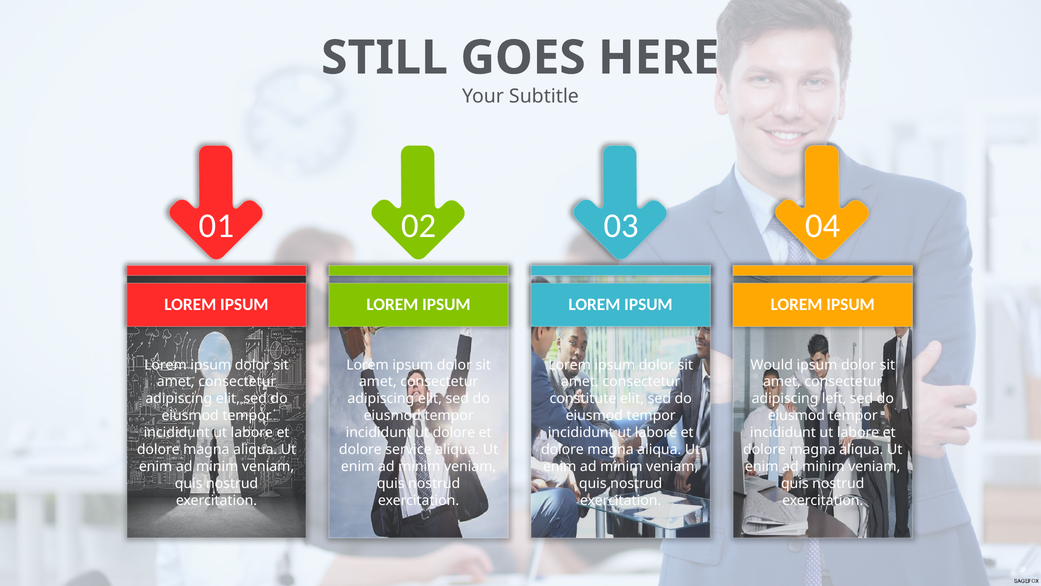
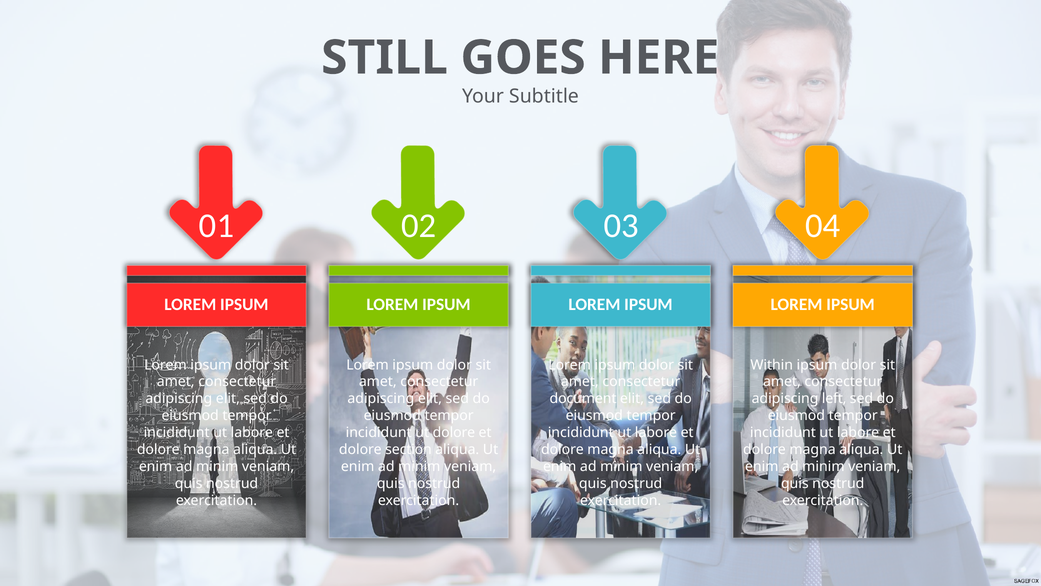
Would: Would -> Within
constitute: constitute -> document
service: service -> section
